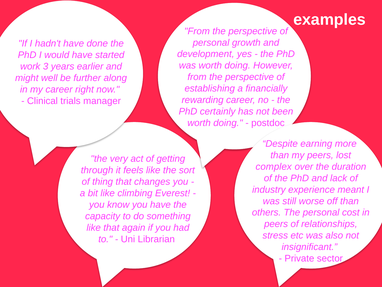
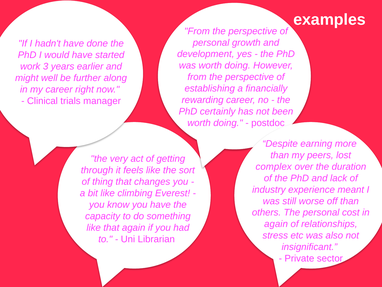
peers at (276, 224): peers -> again
